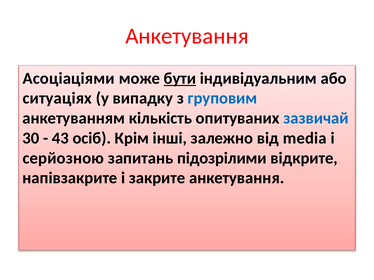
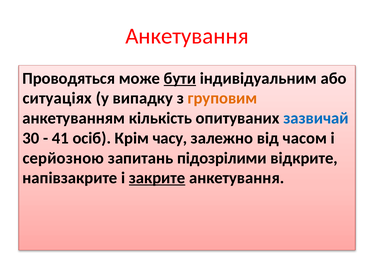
Асоціаціями: Асоціаціями -> Проводяться
груповим colour: blue -> orange
43: 43 -> 41
інші: інші -> часу
media: media -> часом
закрите underline: none -> present
